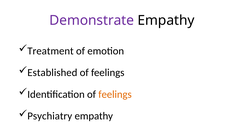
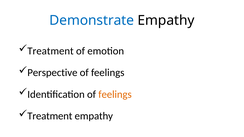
Demonstrate colour: purple -> blue
Established: Established -> Perspective
Psychiatry at (50, 116): Psychiatry -> Treatment
